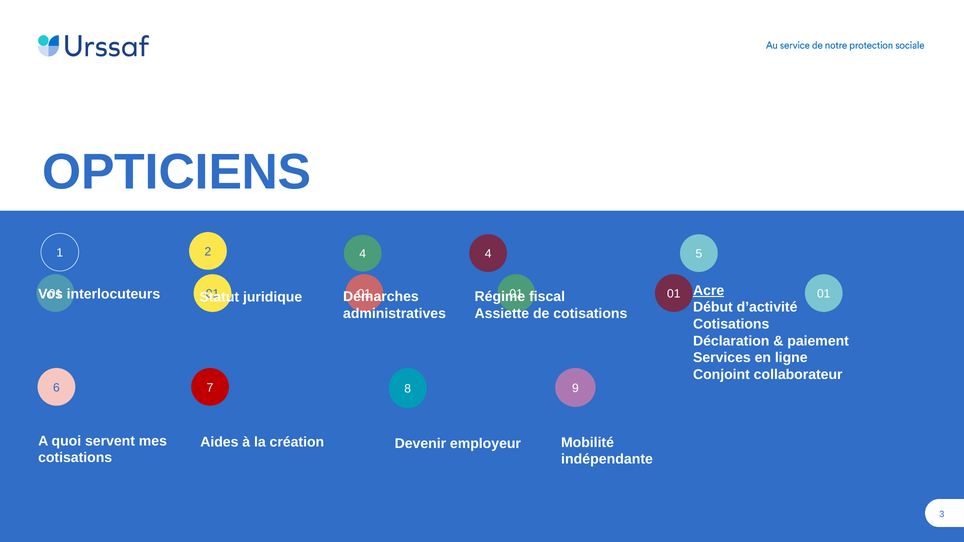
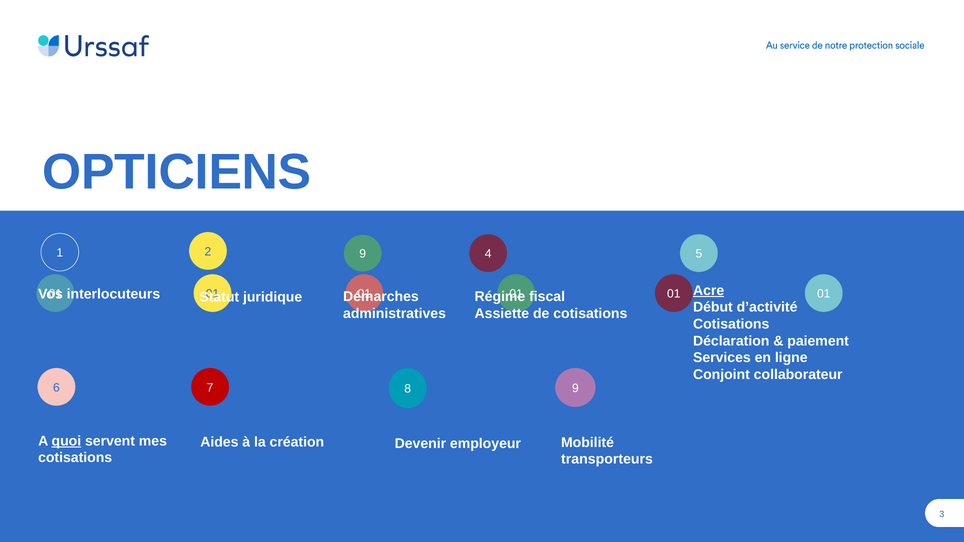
1 4: 4 -> 9
quoi underline: none -> present
indépendante: indépendante -> transporteurs
